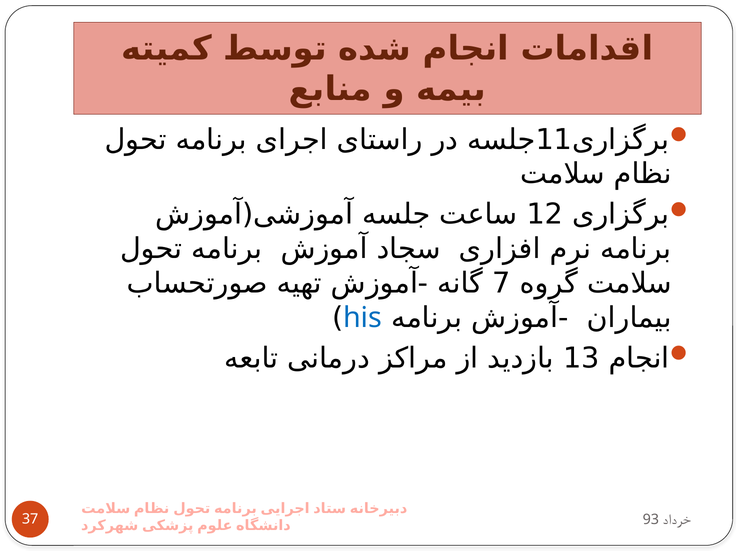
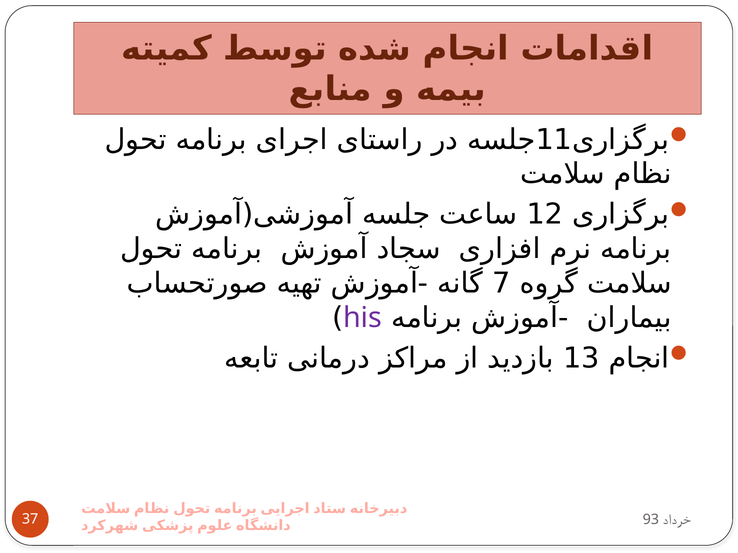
his colour: blue -> purple
